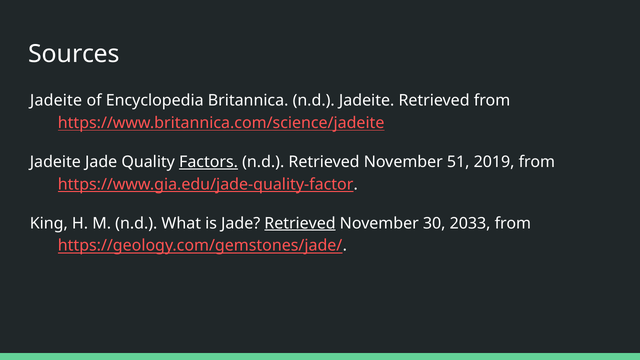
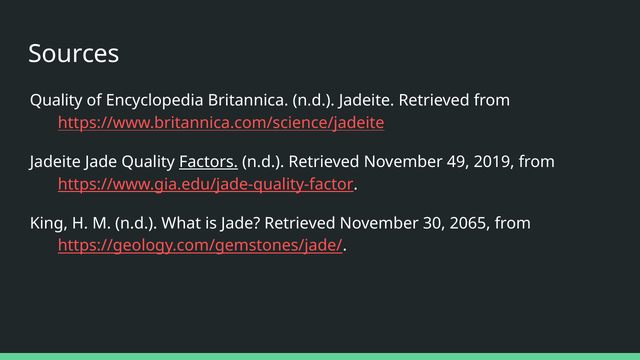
Jadeite at (56, 101): Jadeite -> Quality
51: 51 -> 49
Retrieved at (300, 223) underline: present -> none
2033: 2033 -> 2065
